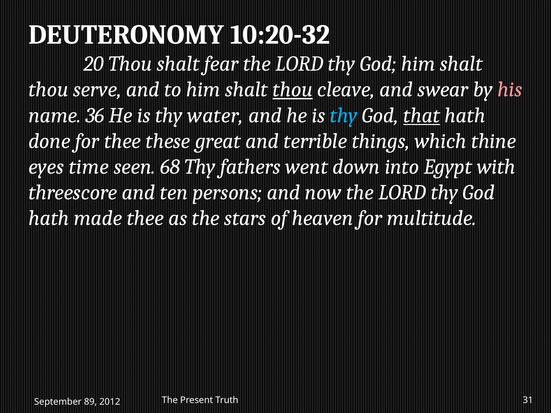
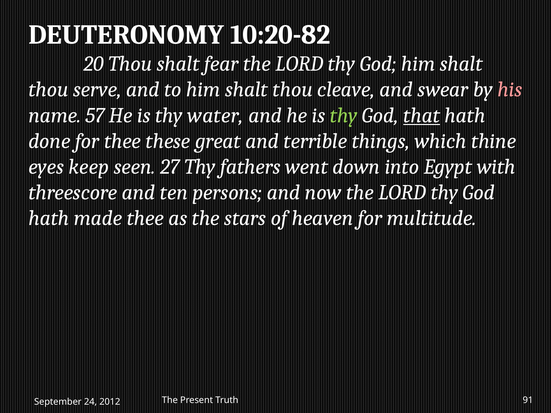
10:20-32: 10:20-32 -> 10:20-82
thou at (293, 90) underline: present -> none
36: 36 -> 57
thy at (344, 115) colour: light blue -> light green
time: time -> keep
68: 68 -> 27
31: 31 -> 91
89: 89 -> 24
